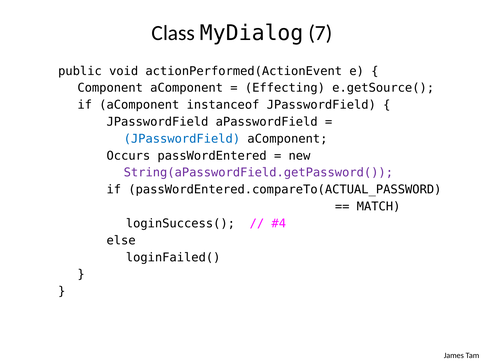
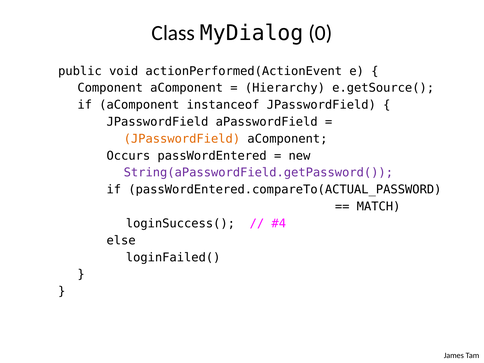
7: 7 -> 0
Effecting: Effecting -> Hierarchy
JPasswordField at (182, 139) colour: blue -> orange
